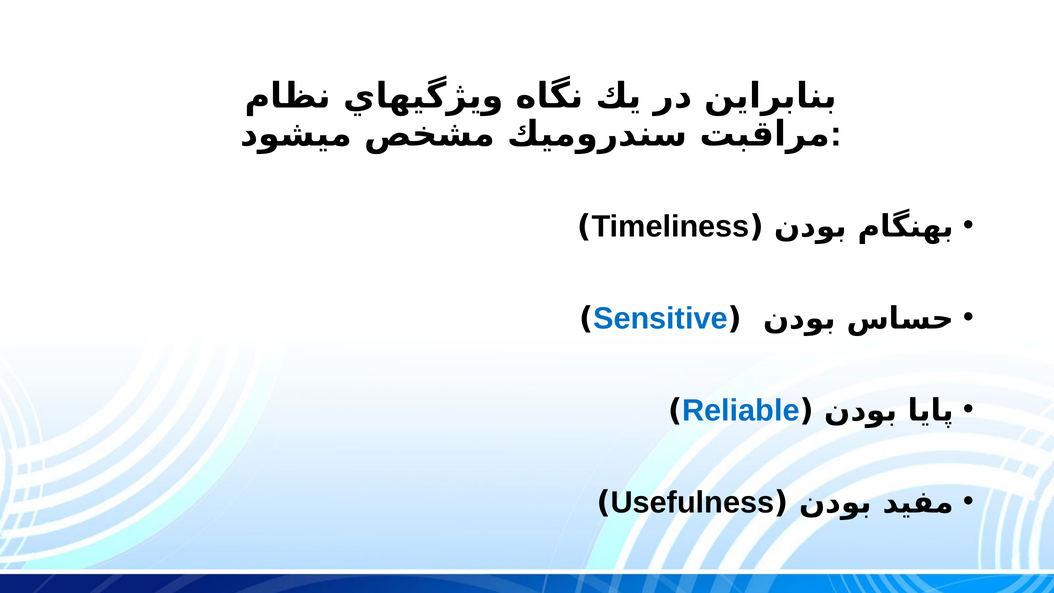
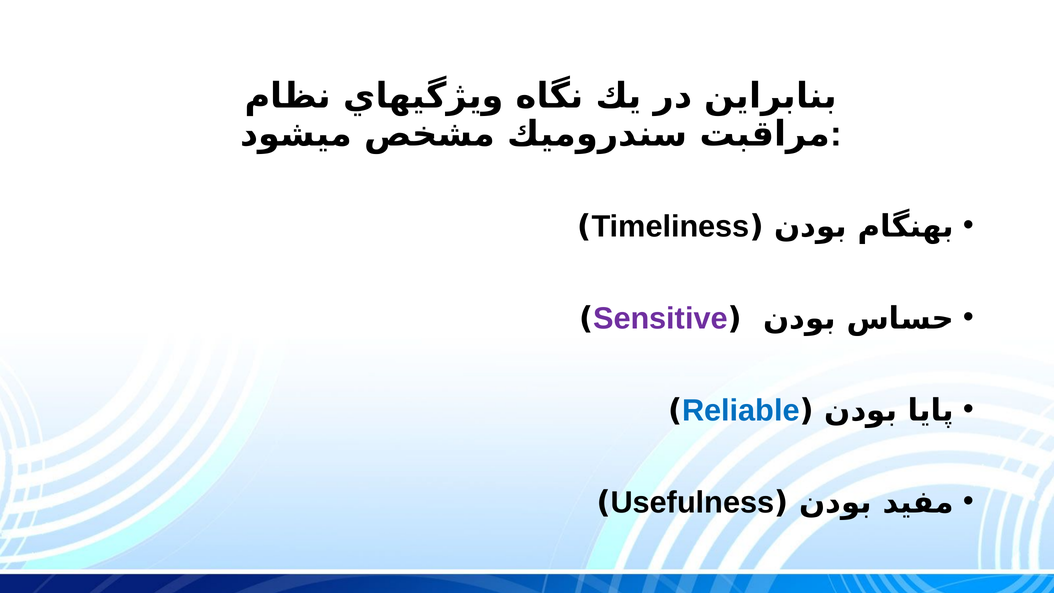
Sensitive colour: blue -> purple
